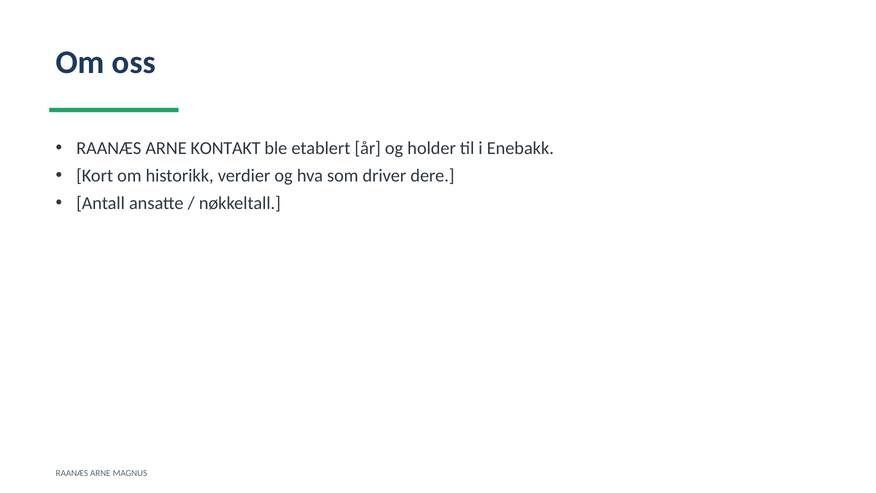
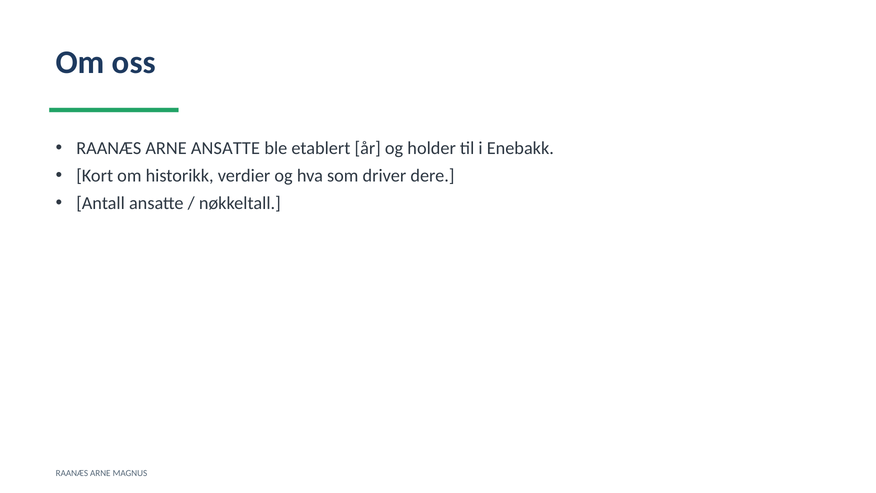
ARNE KONTAKT: KONTAKT -> ANSATTE
